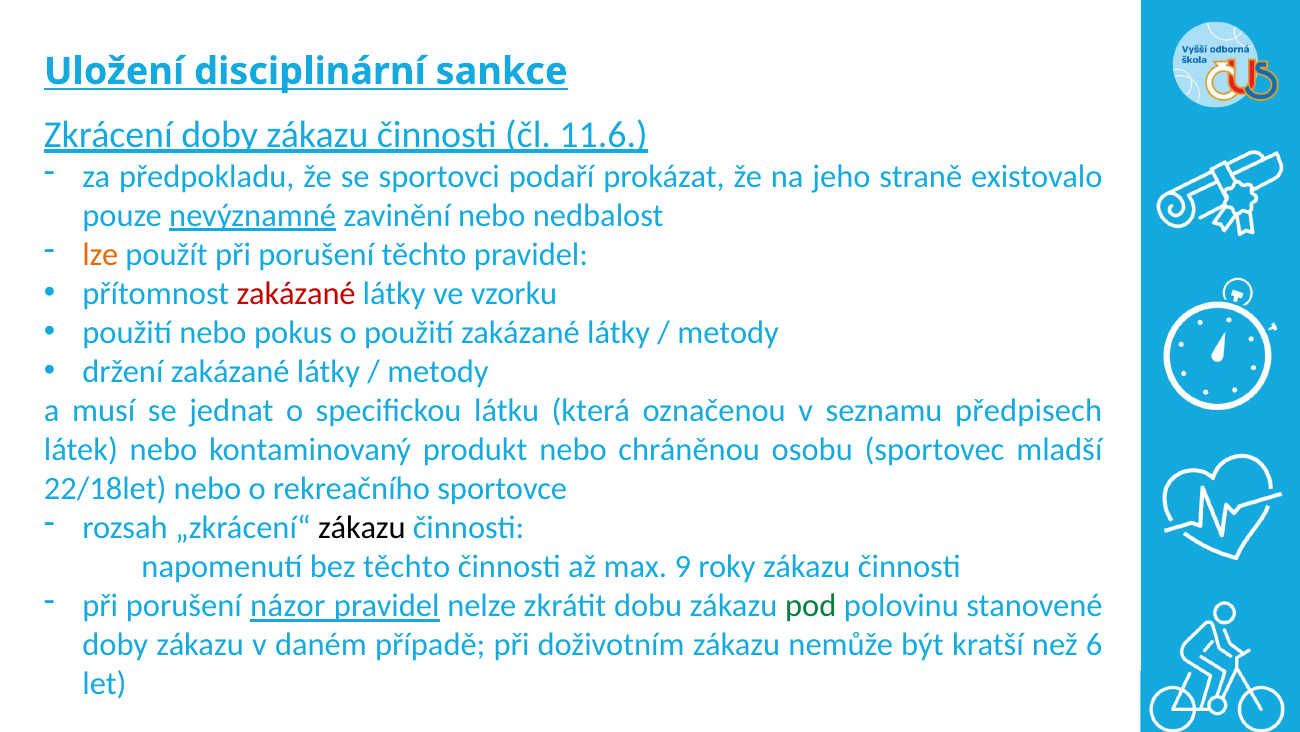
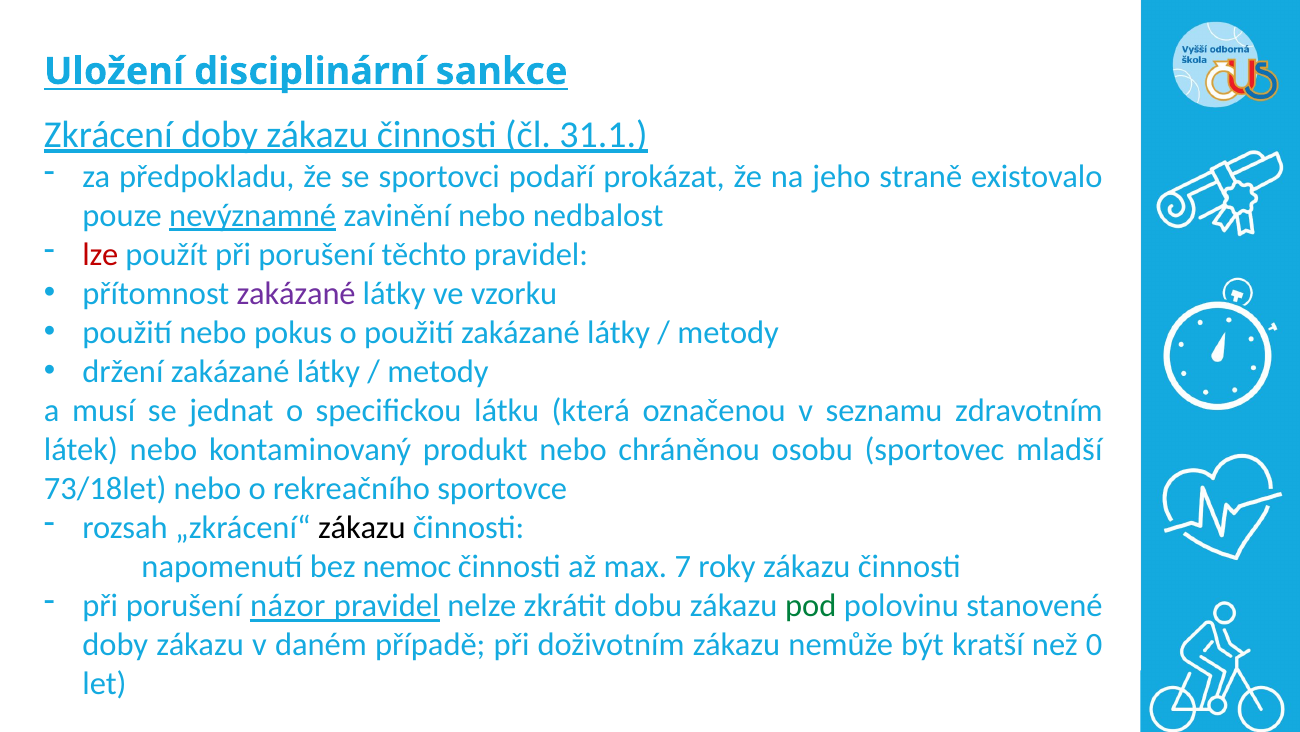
11.6: 11.6 -> 31.1
lze colour: orange -> red
zakázané at (296, 294) colour: red -> purple
předpisech: předpisech -> zdravotním
22/18let: 22/18let -> 73/18let
bez těchto: těchto -> nemoc
9: 9 -> 7
6: 6 -> 0
